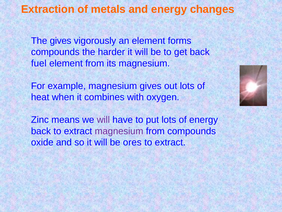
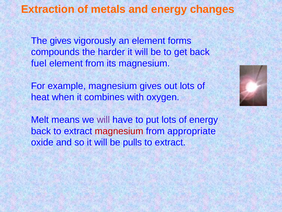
Zinc: Zinc -> Melt
magnesium at (119, 131) colour: purple -> red
from compounds: compounds -> appropriate
ores: ores -> pulls
